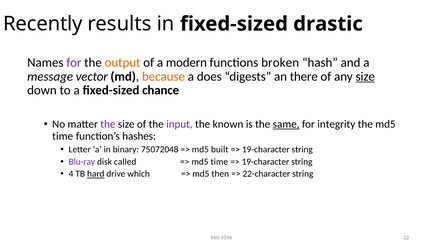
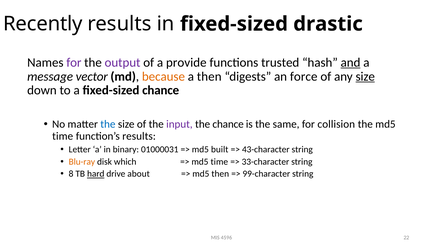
output colour: orange -> purple
modern: modern -> provide
broken: broken -> trusted
and underline: none -> present
a does: does -> then
there: there -> force
the at (108, 124) colour: purple -> blue
the known: known -> chance
same underline: present -> none
integrity: integrity -> collision
function’s hashes: hashes -> results
75072048: 75072048 -> 01000031
19-character at (266, 150): 19-character -> 43-character
Blu-ray colour: purple -> orange
called: called -> which
19-character at (265, 162): 19-character -> 33-character
4: 4 -> 8
which: which -> about
22-character: 22-character -> 99-character
